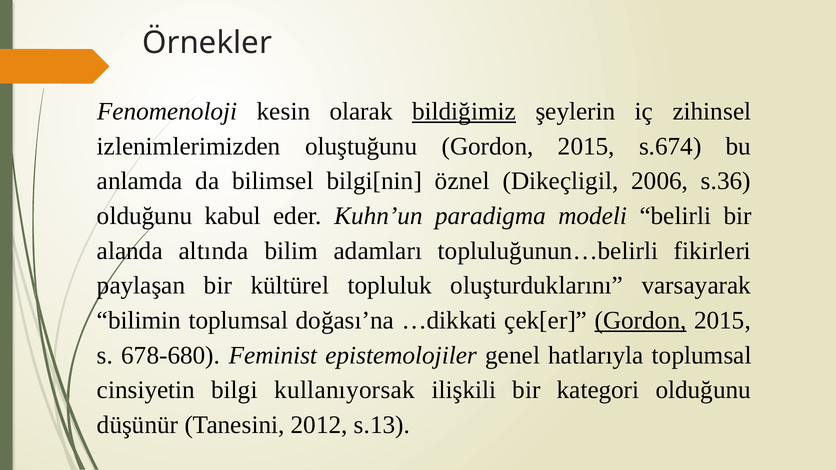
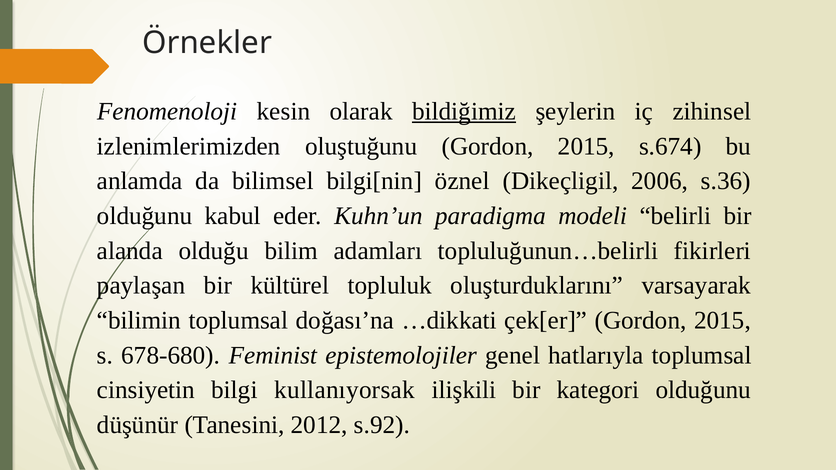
altında: altında -> olduğu
Gordon at (641, 321) underline: present -> none
s.13: s.13 -> s.92
